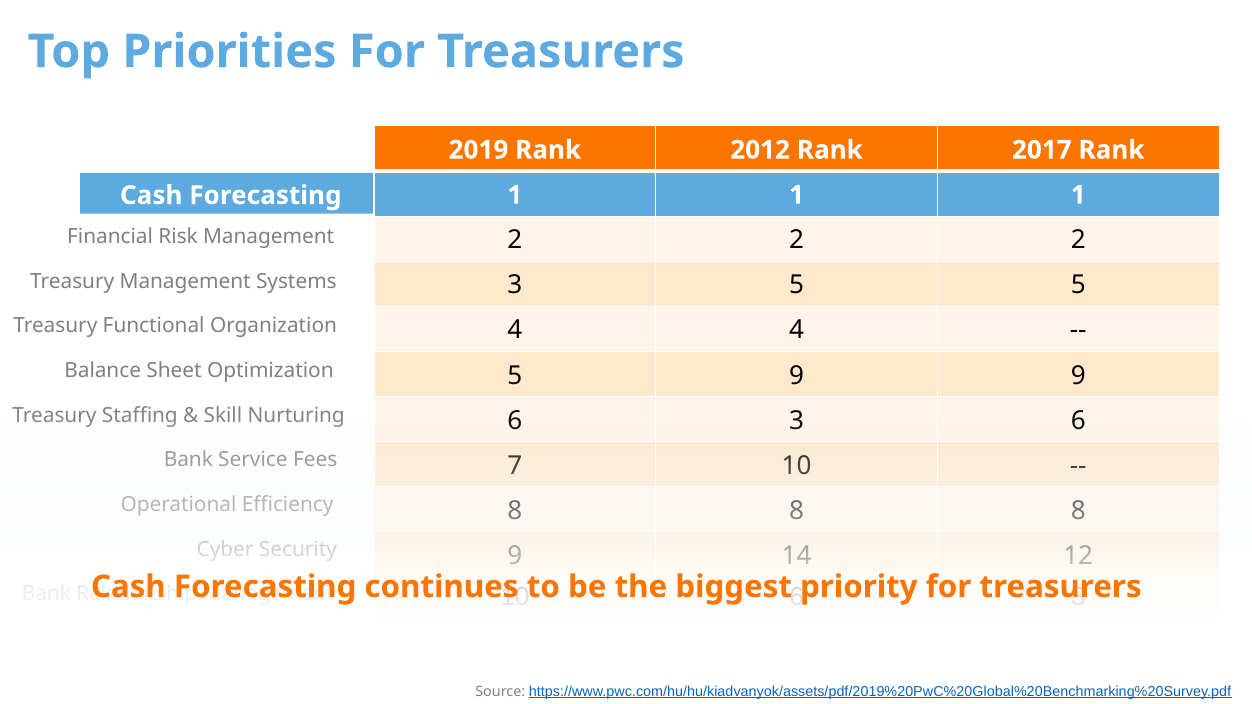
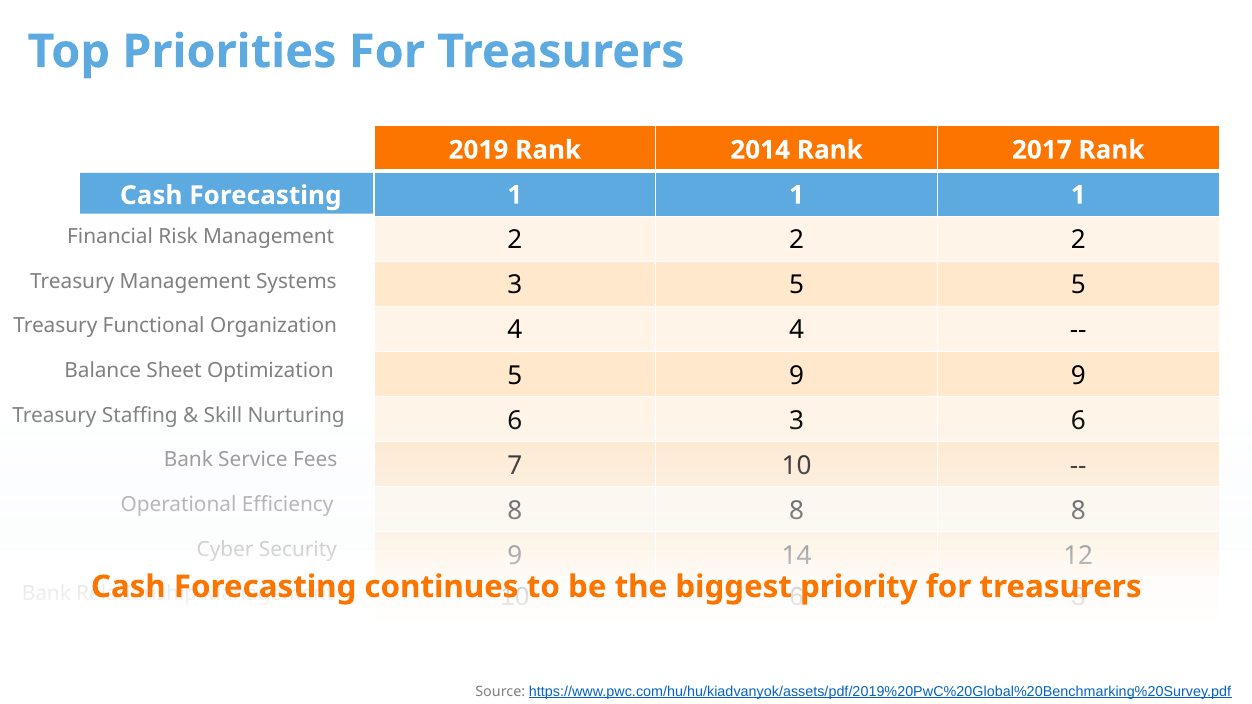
2012: 2012 -> 2014
